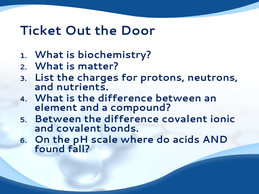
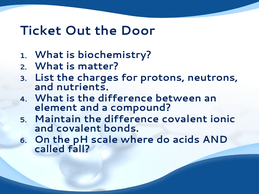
Between at (58, 119): Between -> Maintain
found: found -> called
